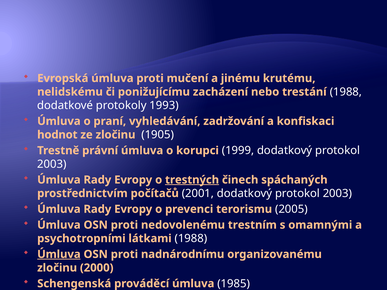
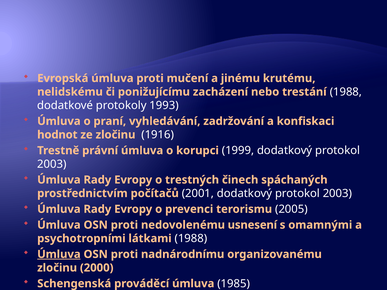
1905: 1905 -> 1916
trestných underline: present -> none
trestním: trestním -> usnesení
